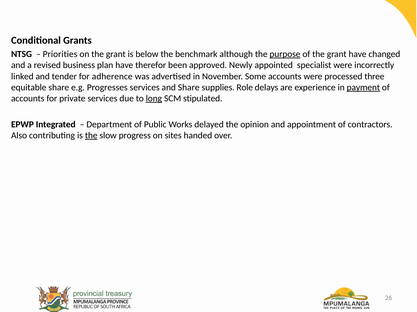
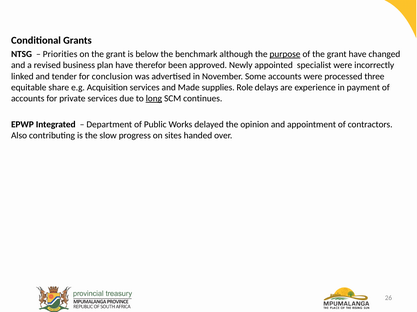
adherence: adherence -> conclusion
Progresses: Progresses -> Acquisition
and Share: Share -> Made
payment underline: present -> none
stipulated: stipulated -> continues
the at (91, 136) underline: present -> none
